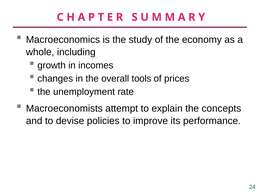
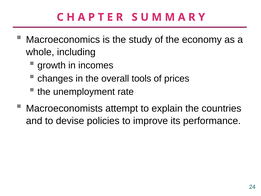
concepts: concepts -> countries
